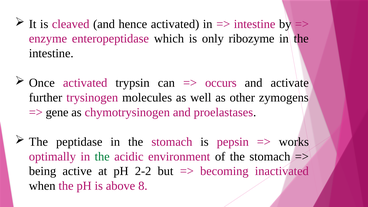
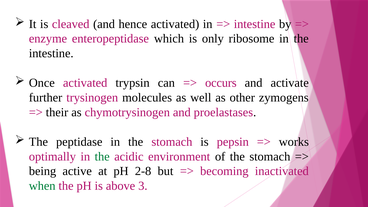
ribozyme: ribozyme -> ribosome
gene: gene -> their
2-2: 2-2 -> 2-8
when colour: black -> green
8: 8 -> 3
